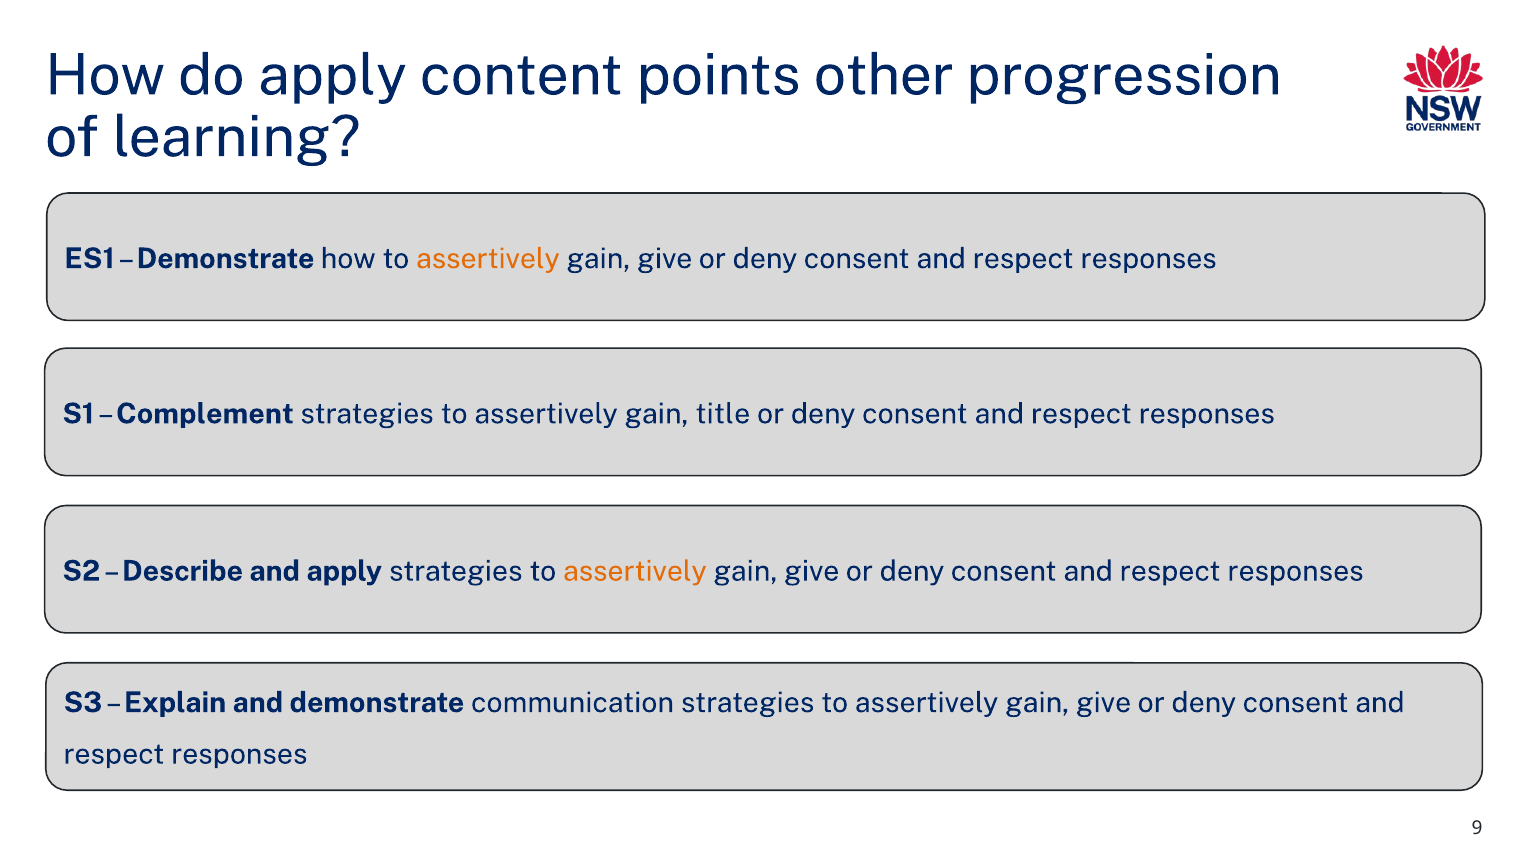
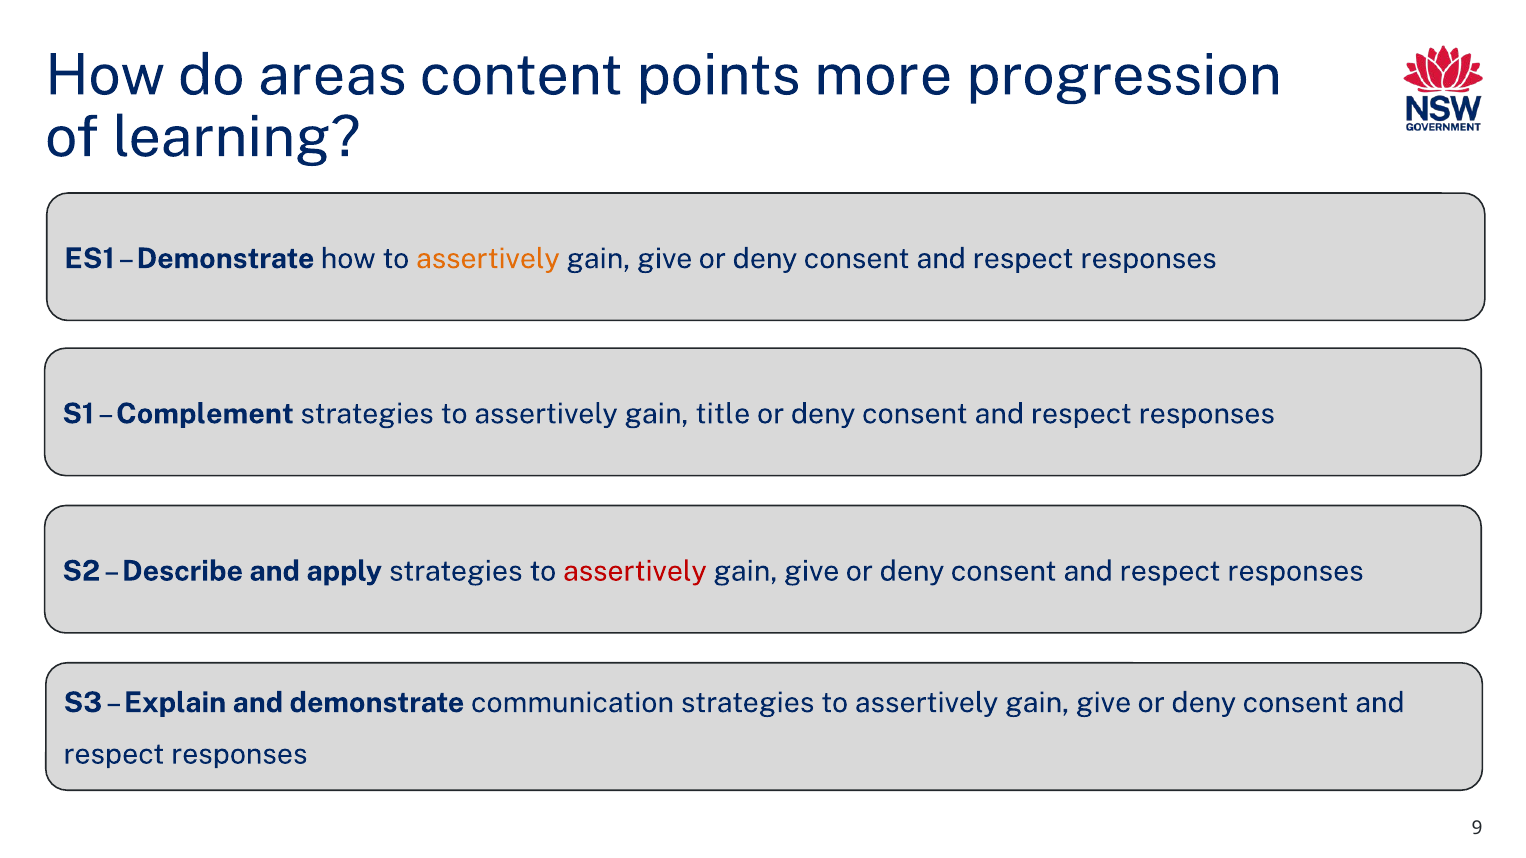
do apply: apply -> areas
other: other -> more
assertively at (635, 571) colour: orange -> red
